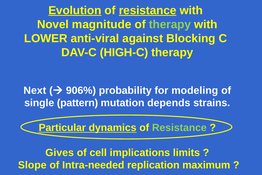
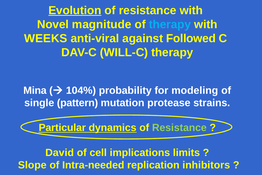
resistance at (148, 10) underline: present -> none
therapy at (170, 24) colour: light green -> light blue
LOWER: LOWER -> WEEKS
Blocking: Blocking -> Followed
HIGH-C: HIGH-C -> WILL-C
Next: Next -> Mina
906%: 906% -> 104%
depends: depends -> protease
Gives: Gives -> David
maximum: maximum -> inhibitors
